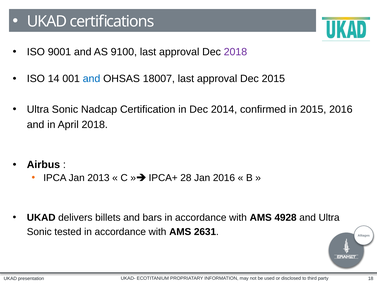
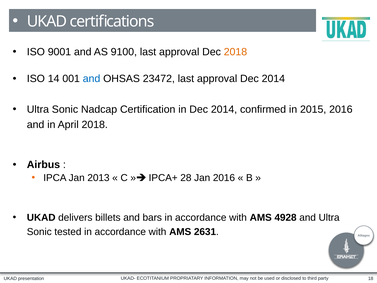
2018 at (235, 52) colour: purple -> orange
18007: 18007 -> 23472
approval Dec 2015: 2015 -> 2014
